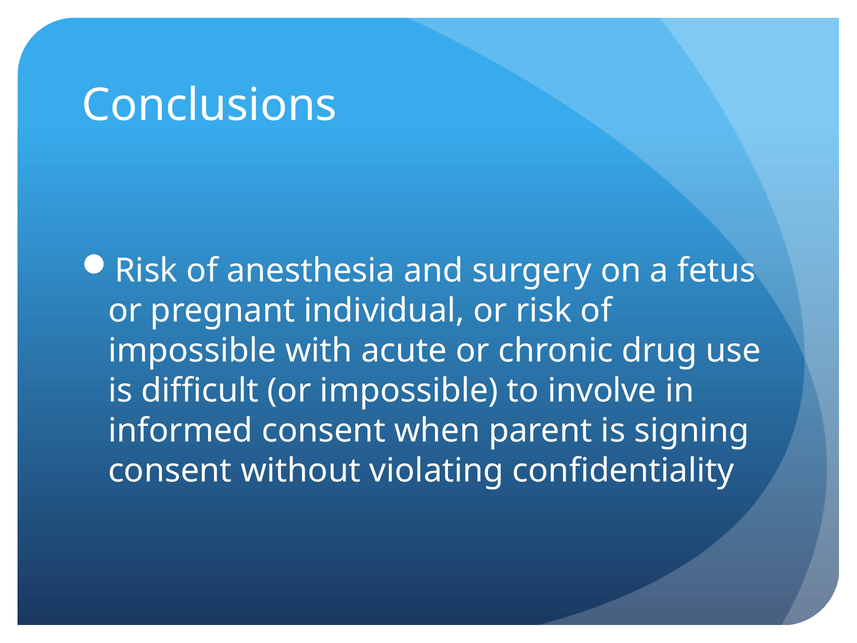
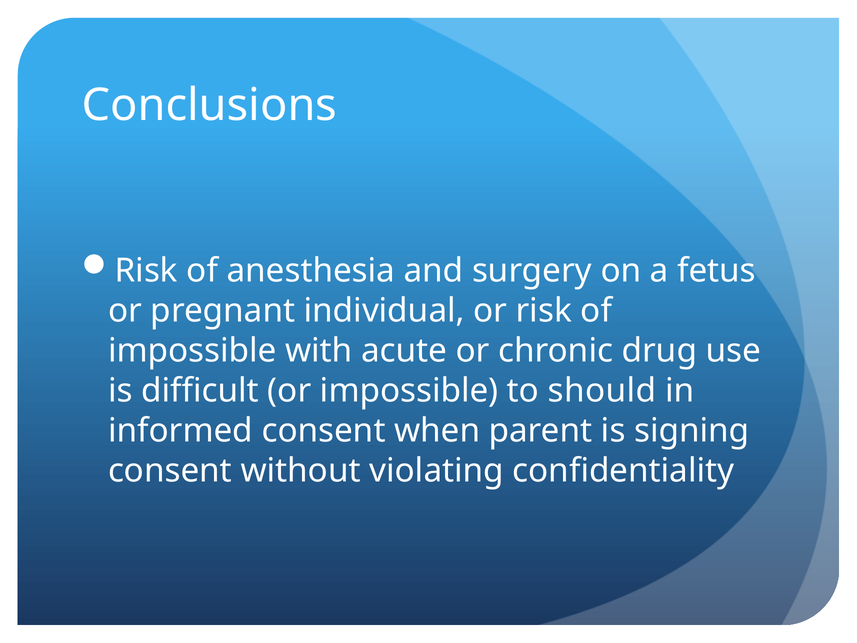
involve: involve -> should
